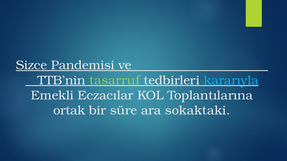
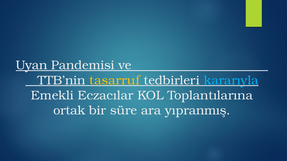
Sizce: Sizce -> Uyan
tasarruf colour: light green -> yellow
sokaktaki: sokaktaki -> yıpranmış
